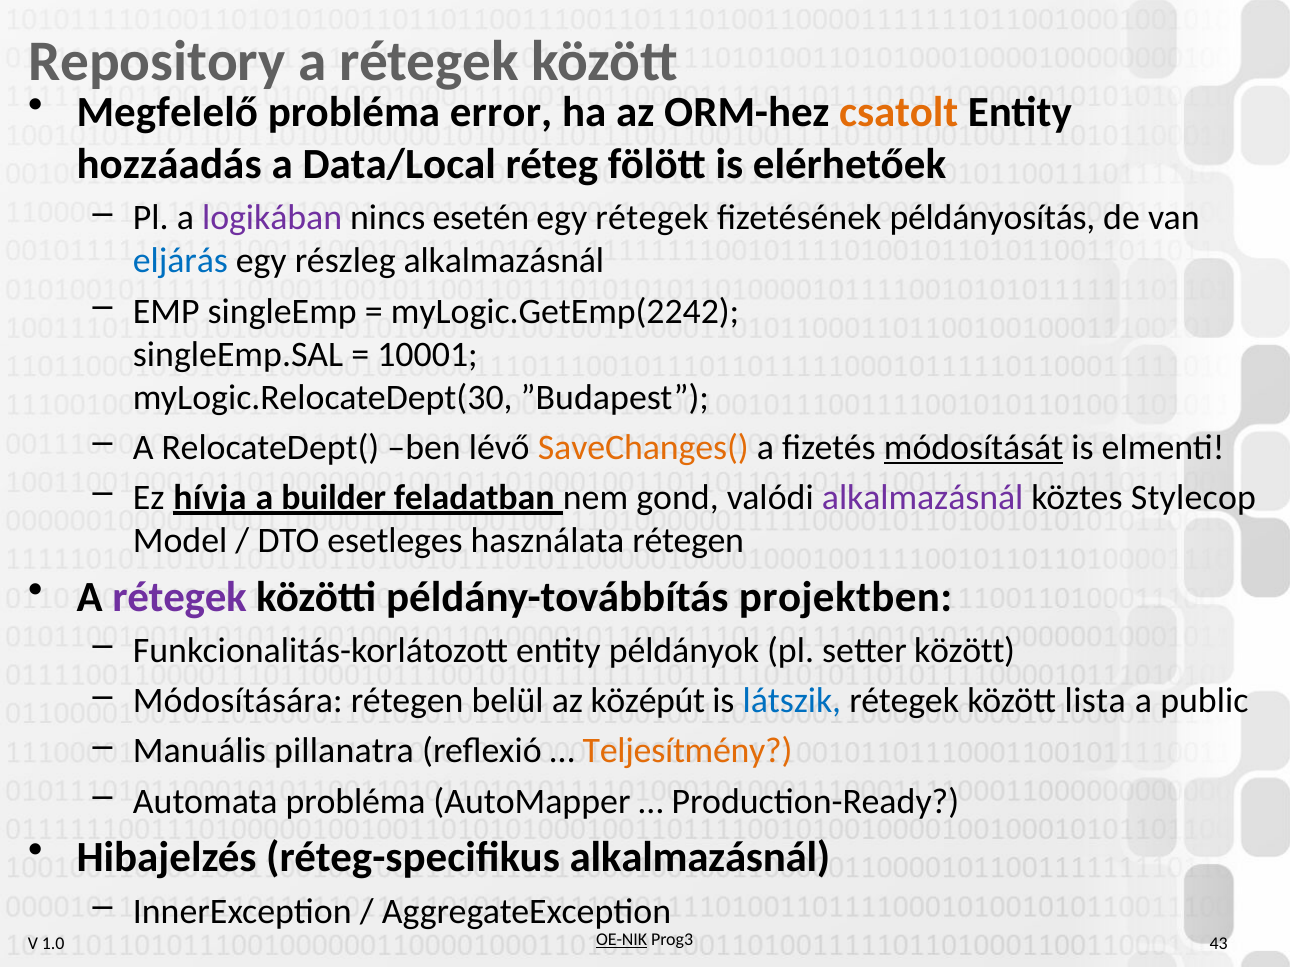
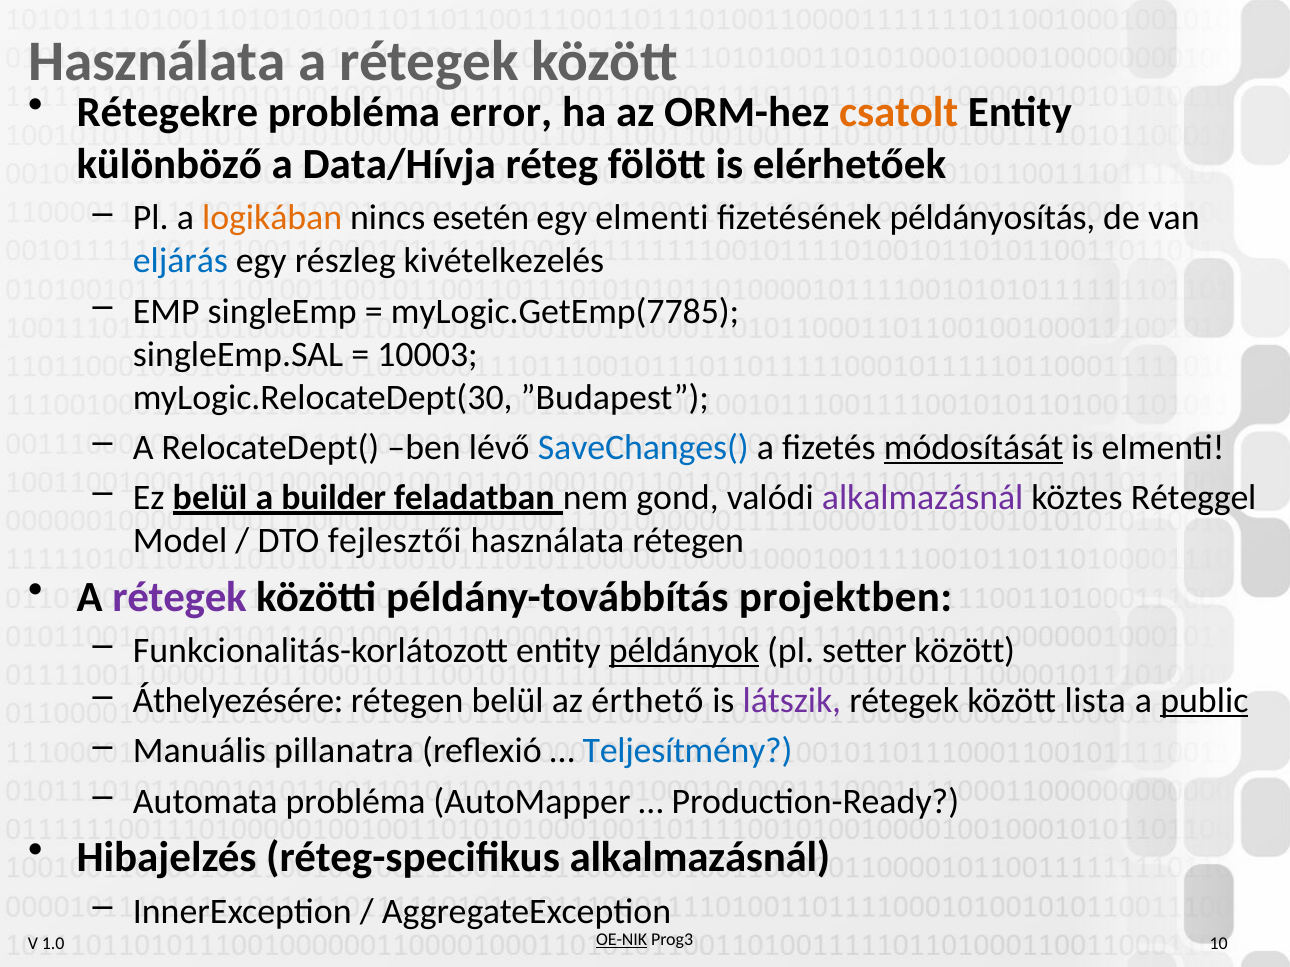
Repository at (157, 61): Repository -> Használata
Megfelelő: Megfelelő -> Rétegekre
hozzáadás: hozzáadás -> különböző
Data/Local: Data/Local -> Data/Hívja
logikában colour: purple -> orange
egy rétegek: rétegek -> elmenti
részleg alkalmazásnál: alkalmazásnál -> kivételkezelés
myLogic.GetEmp(2242: myLogic.GetEmp(2242 -> myLogic.GetEmp(7785
10001: 10001 -> 10003
SaveChanges( colour: orange -> blue
Ez hívja: hívja -> belül
Stylecop: Stylecop -> Réteggel
esetleges: esetleges -> fejlesztői
példányok underline: none -> present
Módosítására: Módosítására -> Áthelyezésére
középút: középút -> érthető
látszik colour: blue -> purple
public underline: none -> present
Teljesítmény colour: orange -> blue
43: 43 -> 10
